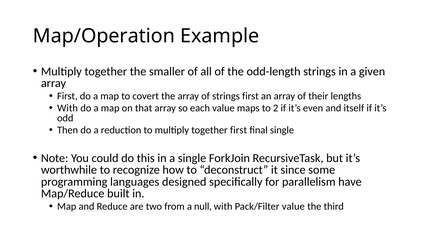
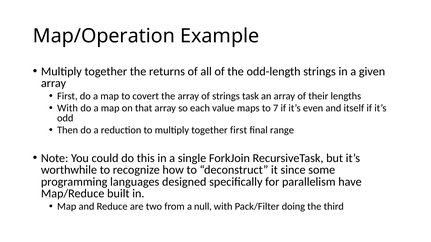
smaller: smaller -> returns
strings first: first -> task
2: 2 -> 7
final single: single -> range
Pack/Filter value: value -> doing
